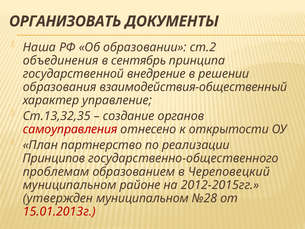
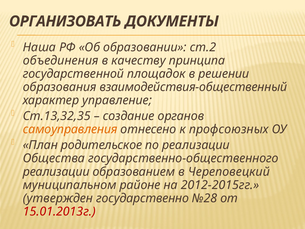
сентябрь: сентябрь -> качеству
внедрение: внедрение -> площадок
самоуправления colour: red -> orange
открытости: открытости -> профсоюзных
партнерство: партнерство -> родительское
Принципов: Принципов -> Общества
проблемам at (56, 172): проблемам -> реализации
утвержден муниципальном: муниципальном -> государственно
